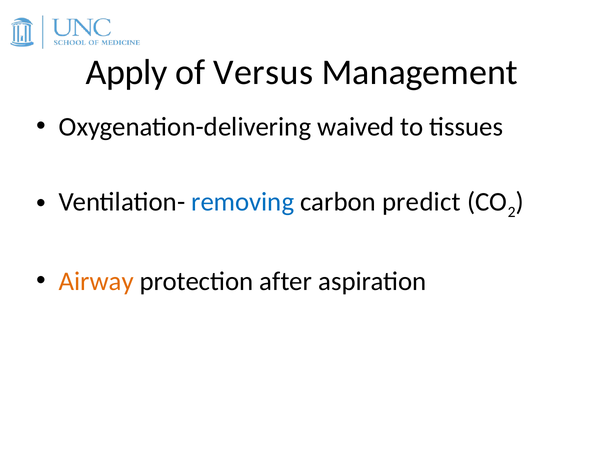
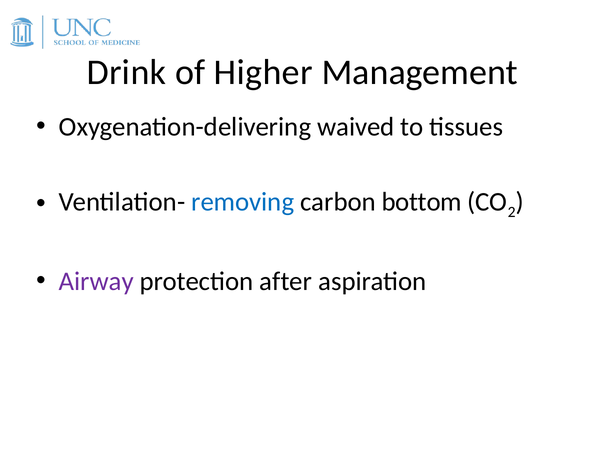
Apply: Apply -> Drink
Versus: Versus -> Higher
predict: predict -> bottom
Airway colour: orange -> purple
